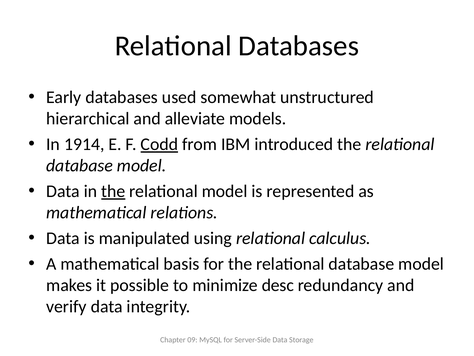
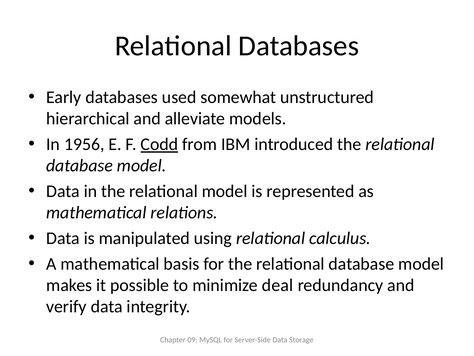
1914: 1914 -> 1956
the at (113, 191) underline: present -> none
desc: desc -> deal
